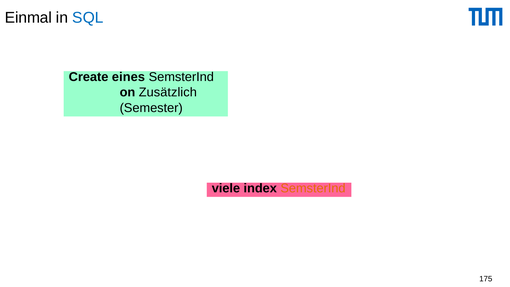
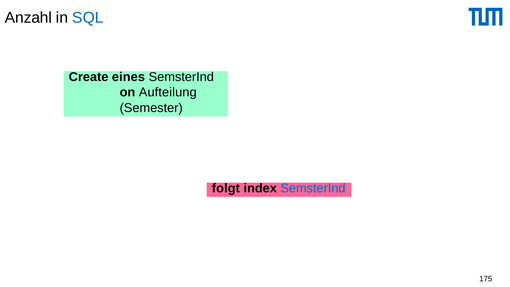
Einmal: Einmal -> Anzahl
Zusätzlich: Zusätzlich -> Aufteilung
viele: viele -> folgt
SemsterInd at (313, 188) colour: orange -> blue
